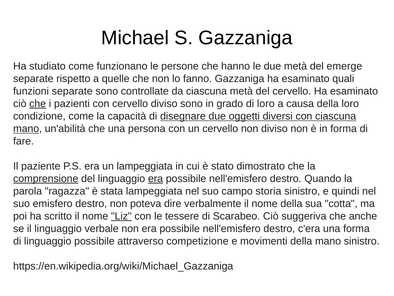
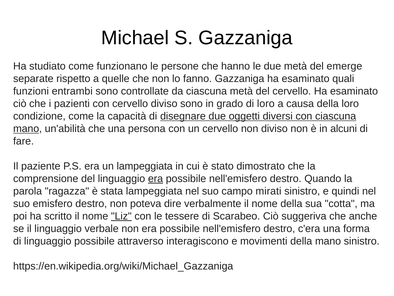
funzioni separate: separate -> entrambi
che at (38, 104) underline: present -> none
in forma: forma -> alcuni
comprensione underline: present -> none
storia: storia -> mirati
competizione: competizione -> interagiscono
